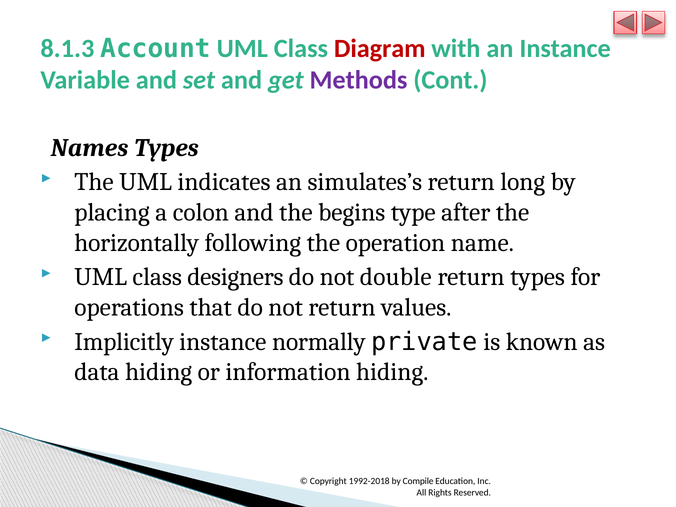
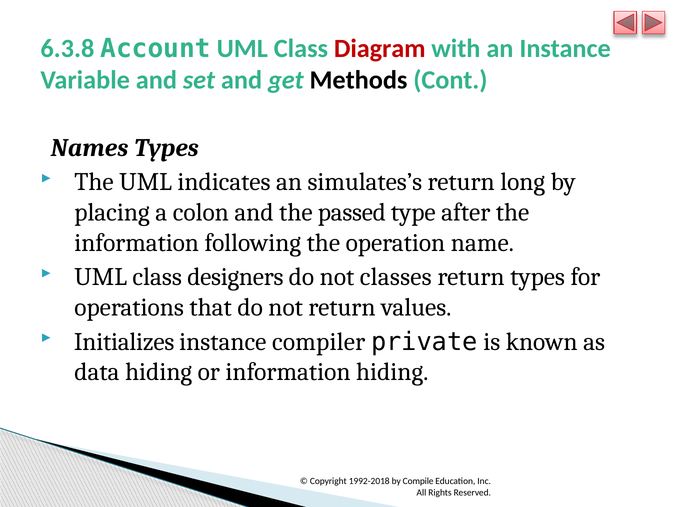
8.1.3: 8.1.3 -> 6.3.8
Methods colour: purple -> black
begins: begins -> passed
horizontally at (137, 243): horizontally -> information
double: double -> classes
Implicitly: Implicitly -> Initializes
normally: normally -> compiler
